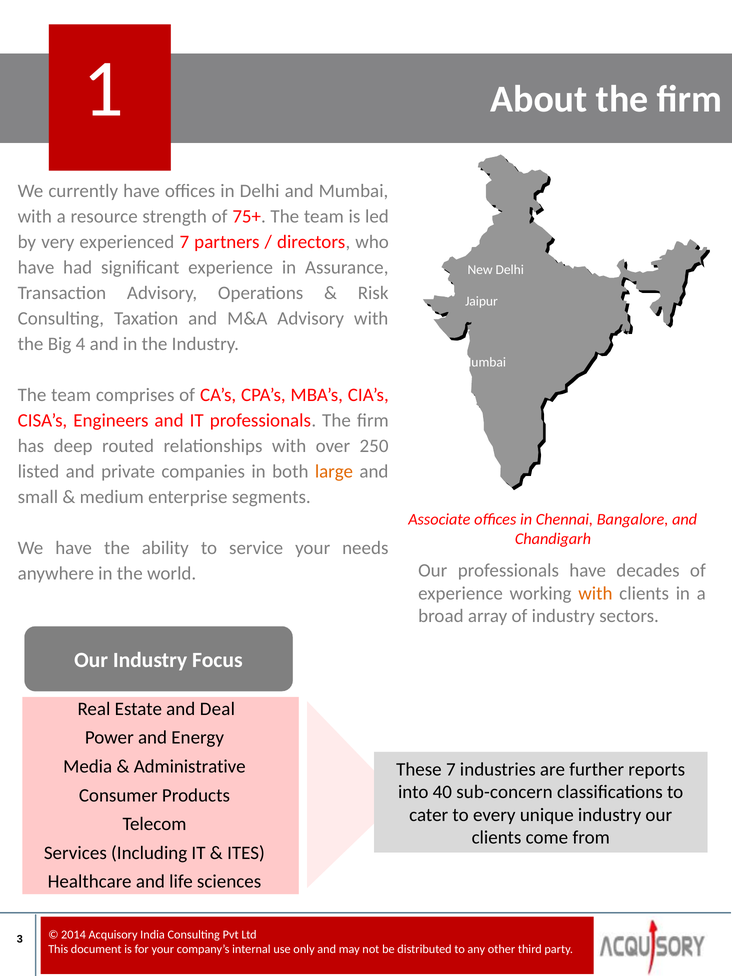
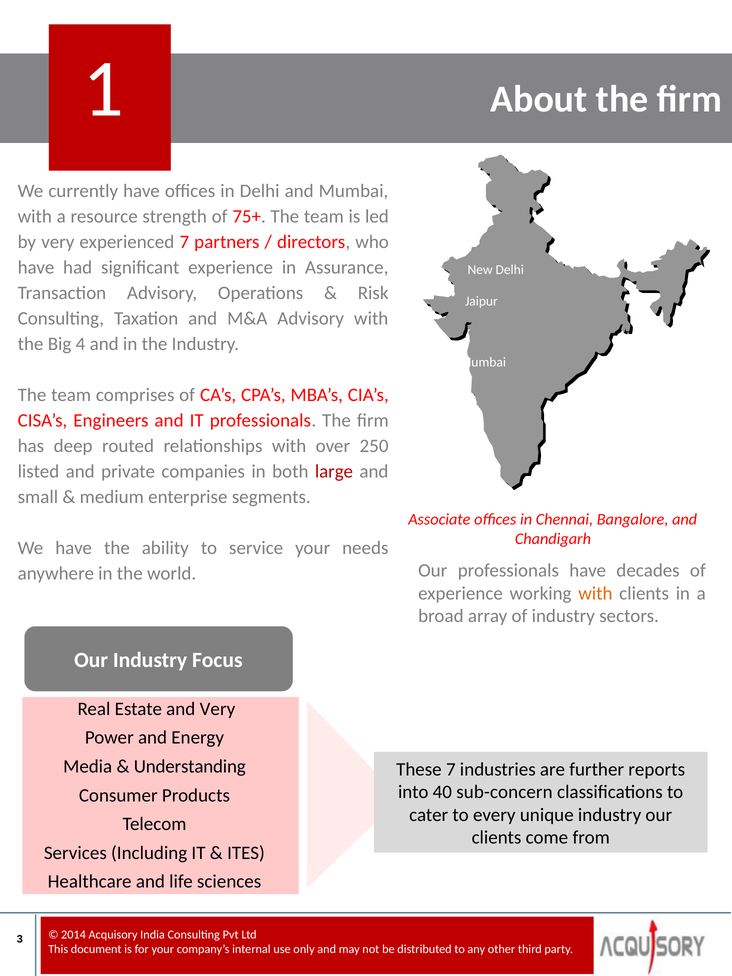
large colour: orange -> red
and Deal: Deal -> Very
Administrative: Administrative -> Understanding
